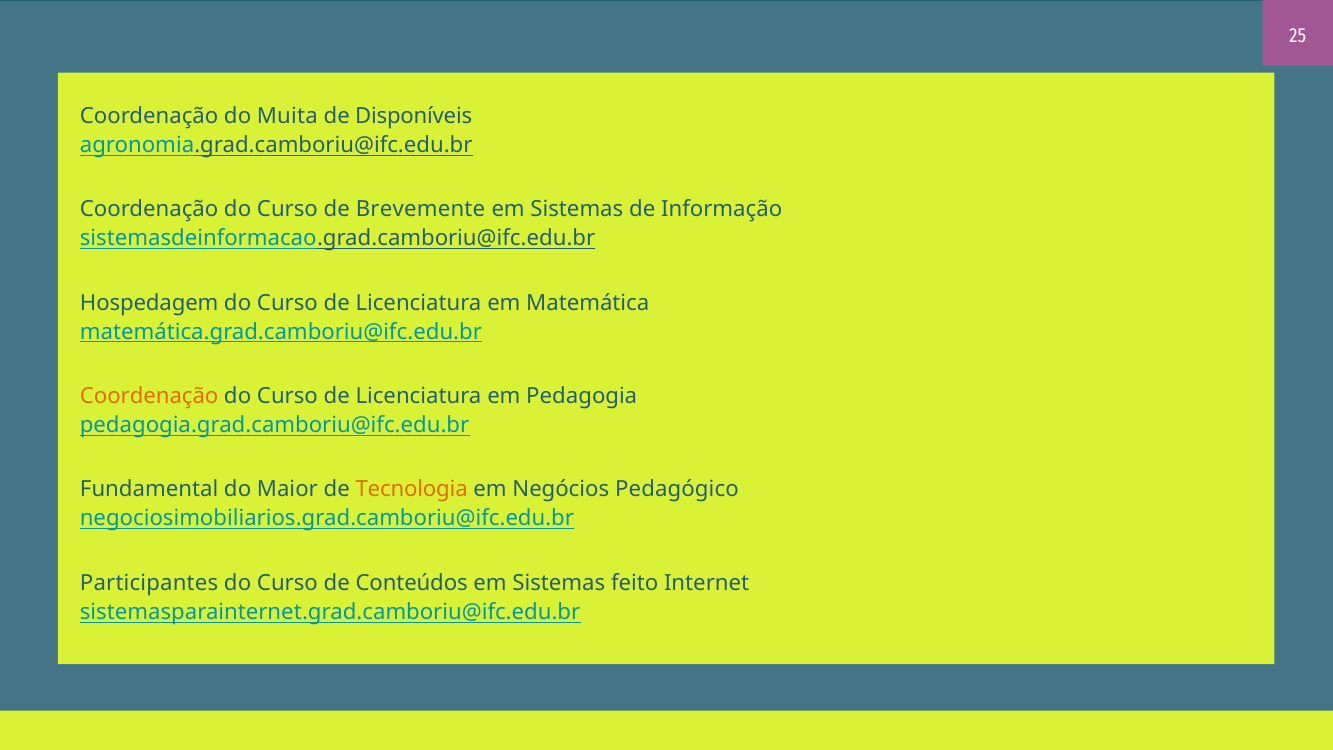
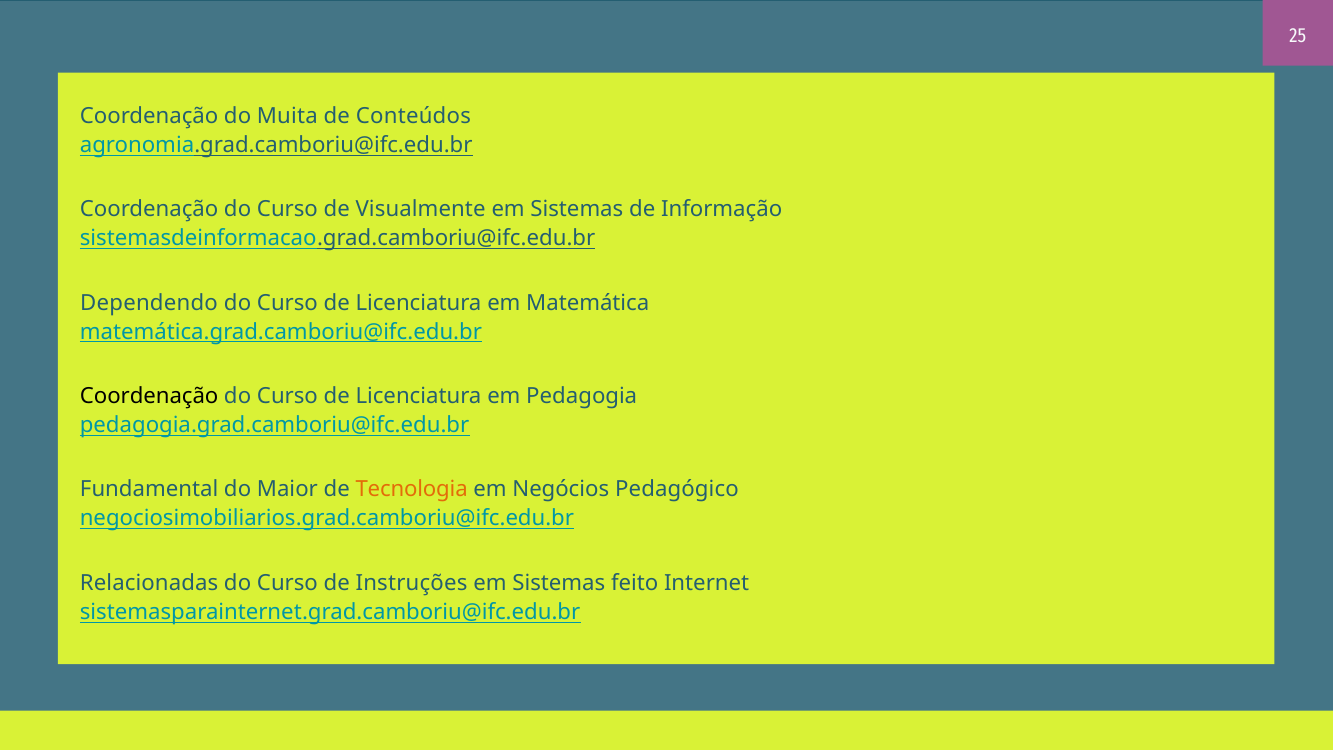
Disponíveis: Disponíveis -> Conteúdos
Brevemente: Brevemente -> Visualmente
Hospedagem: Hospedagem -> Dependendo
Coordenação at (149, 396) colour: orange -> black
Participantes: Participantes -> Relacionadas
Conteúdos: Conteúdos -> Instruções
